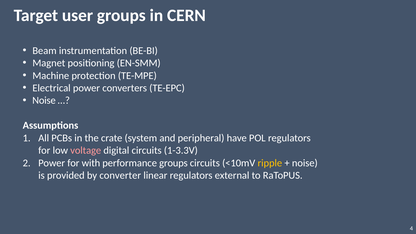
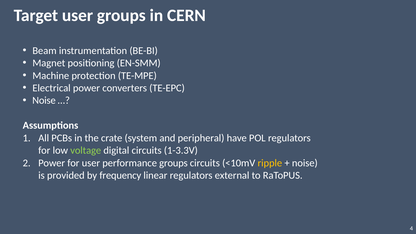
voltage colour: pink -> light green
for with: with -> user
converter: converter -> frequency
